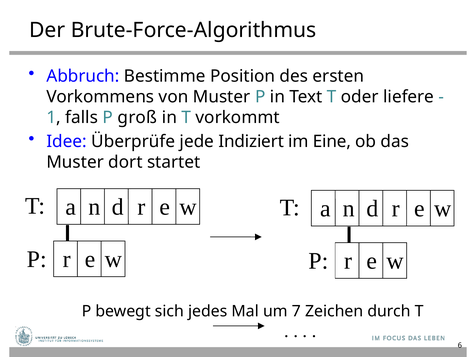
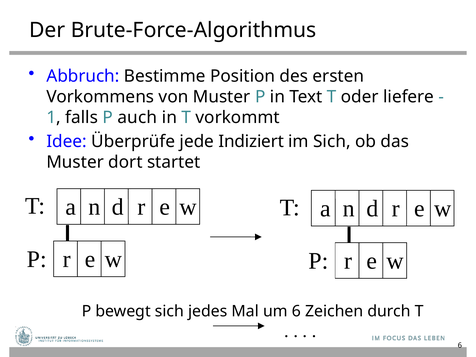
groß: groß -> auch
im Eine: Eine -> Sich
um 7: 7 -> 6
